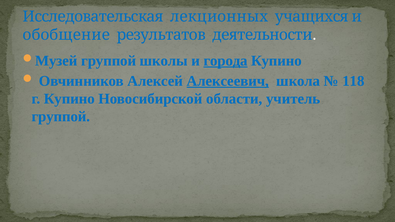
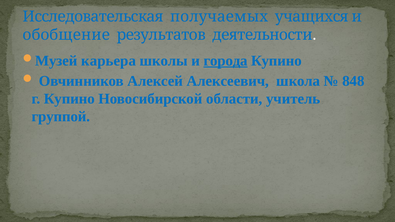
лекционных: лекционных -> получаемых
группой at (109, 61): группой -> карьера
Алексеевич underline: present -> none
118: 118 -> 848
